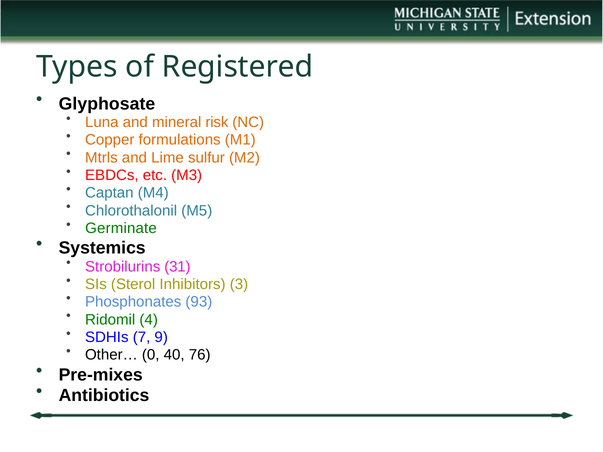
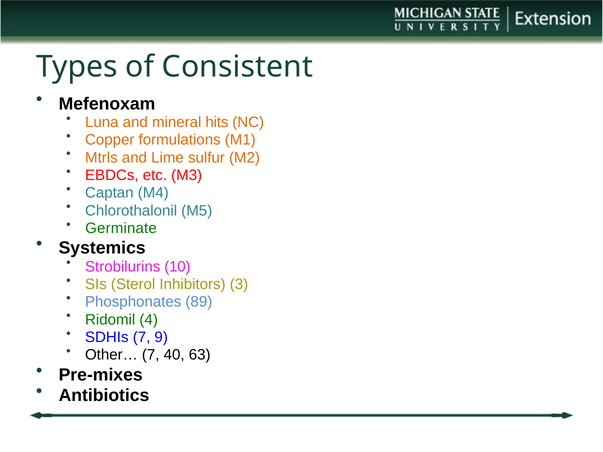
Registered: Registered -> Consistent
Glyphosate: Glyphosate -> Mefenoxam
risk: risk -> hits
31: 31 -> 10
93: 93 -> 89
Other… 0: 0 -> 7
76: 76 -> 63
